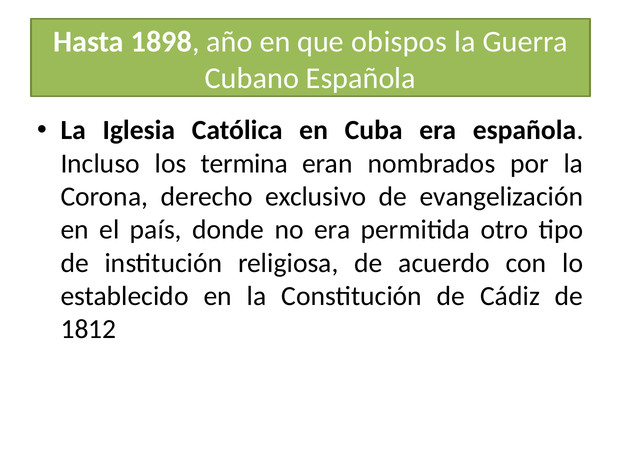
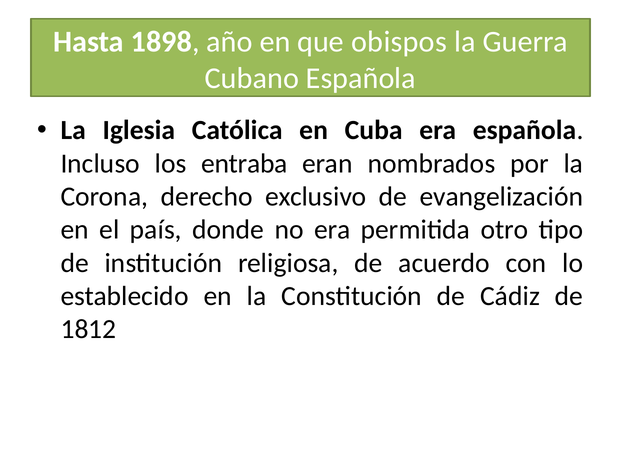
termina: termina -> entraba
